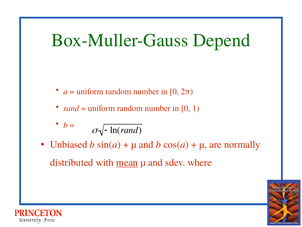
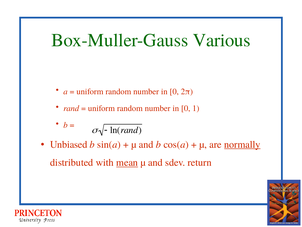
Depend: Depend -> Various
normally underline: none -> present
where: where -> return
